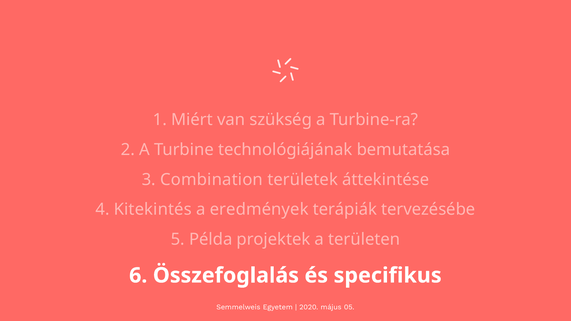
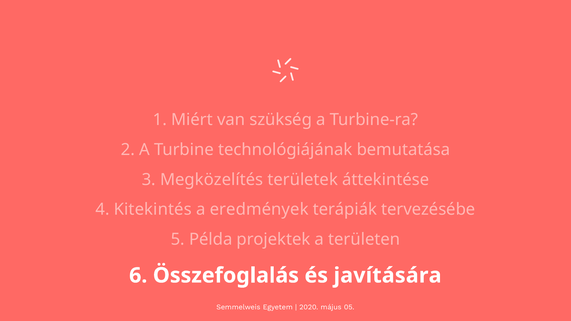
Combination: Combination -> Megközelítés
specifikus: specifikus -> javítására
